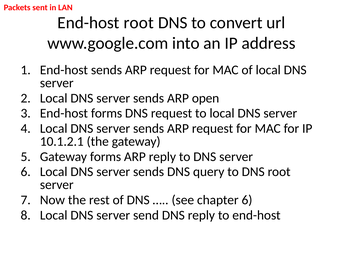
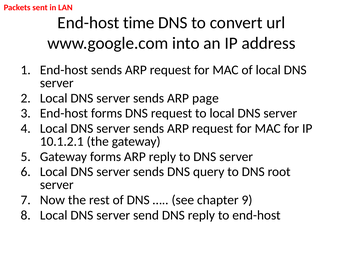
End-host root: root -> time
open: open -> page
chapter 6: 6 -> 9
